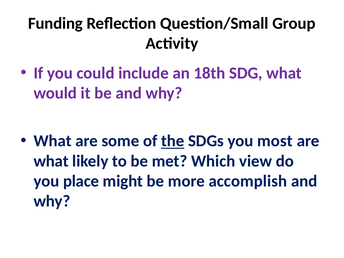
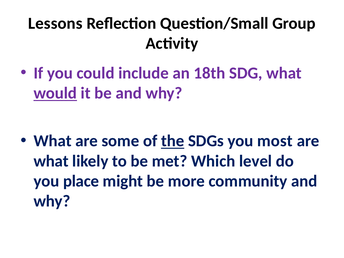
Funding: Funding -> Lessons
would underline: none -> present
view: view -> level
accomplish: accomplish -> community
